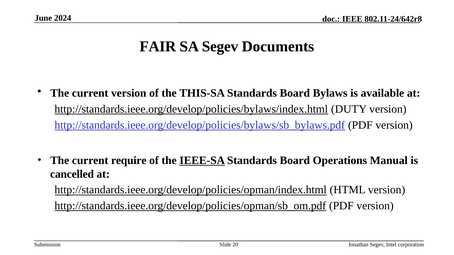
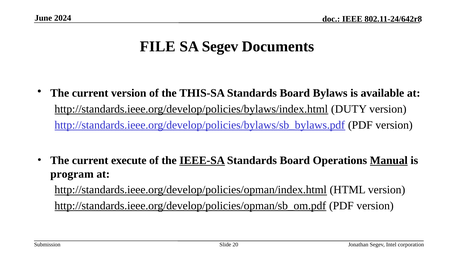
FAIR: FAIR -> FILE
require: require -> execute
Manual underline: none -> present
cancelled: cancelled -> program
